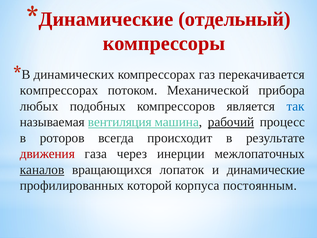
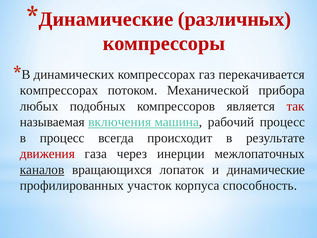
отдельный: отдельный -> различных
так colour: blue -> red
вентиляция: вентиляция -> включения
рабочий underline: present -> none
в роторов: роторов -> процесс
которой: которой -> участок
постоянным: постоянным -> способность
